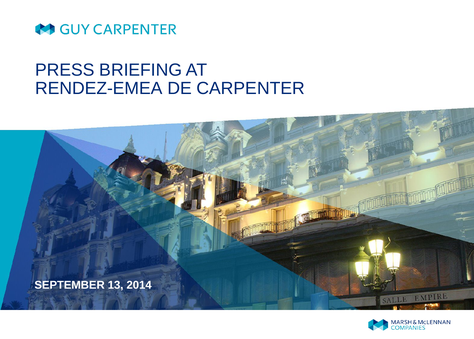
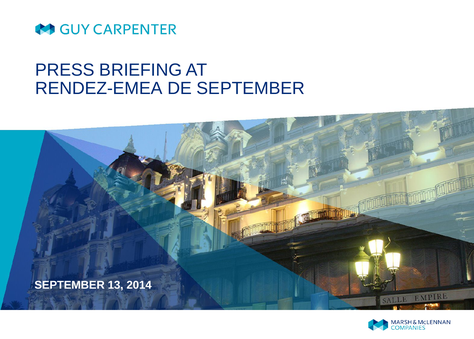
DE CARPENTER: CARPENTER -> SEPTEMBER
